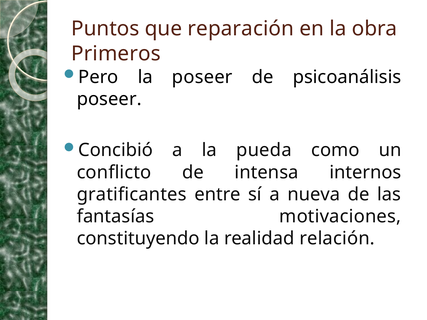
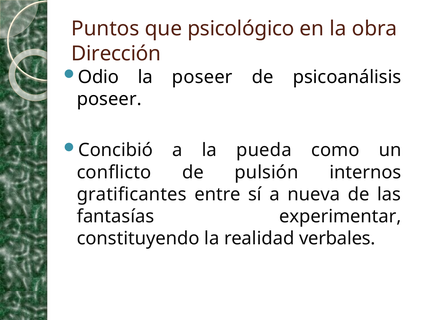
reparación: reparación -> psicológico
Primeros: Primeros -> Dirección
Pero: Pero -> Odio
intensa: intensa -> pulsión
motivaciones: motivaciones -> experimentar
relación: relación -> verbales
